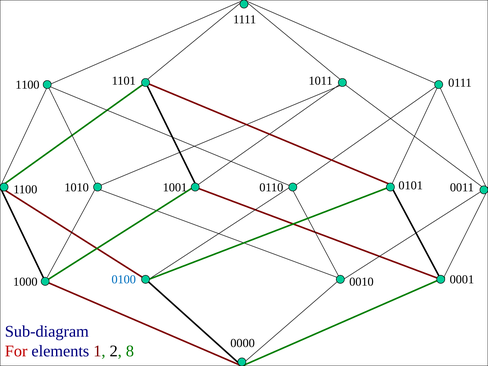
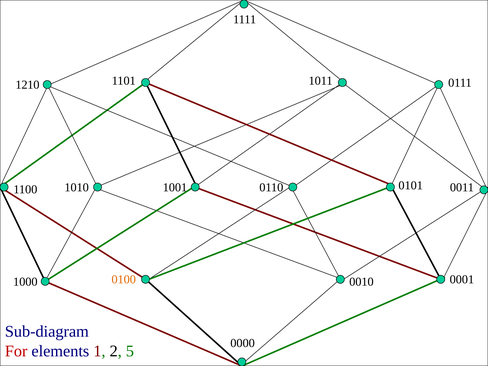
1100 at (27, 85): 1100 -> 1210
0100 colour: blue -> orange
8: 8 -> 5
